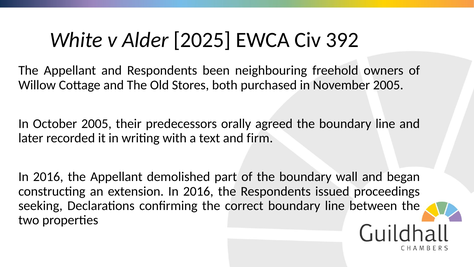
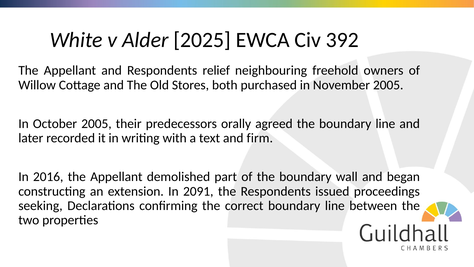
been: been -> relief
extension In 2016: 2016 -> 2091
